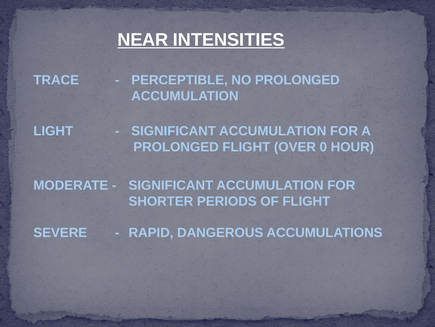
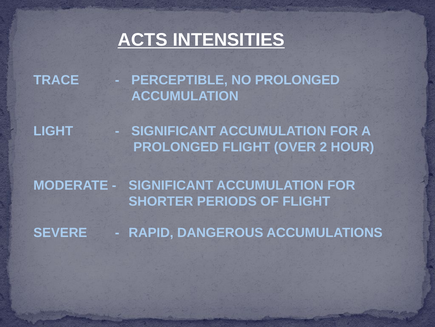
NEAR: NEAR -> ACTS
0: 0 -> 2
